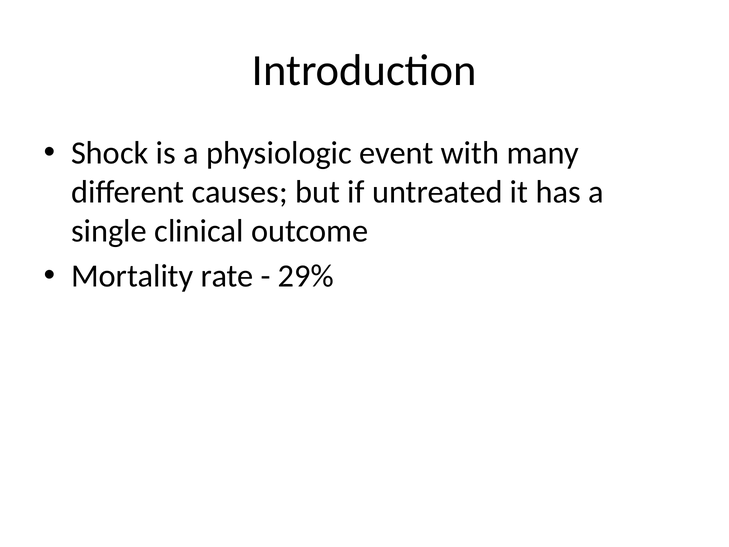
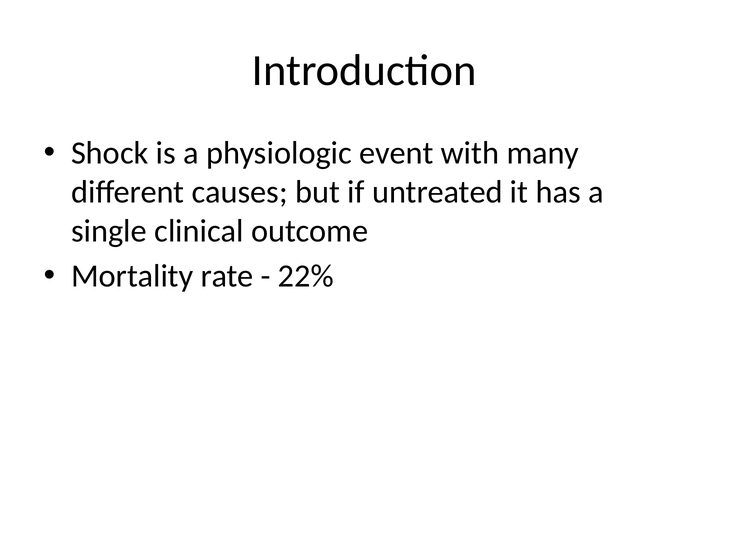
29%: 29% -> 22%
